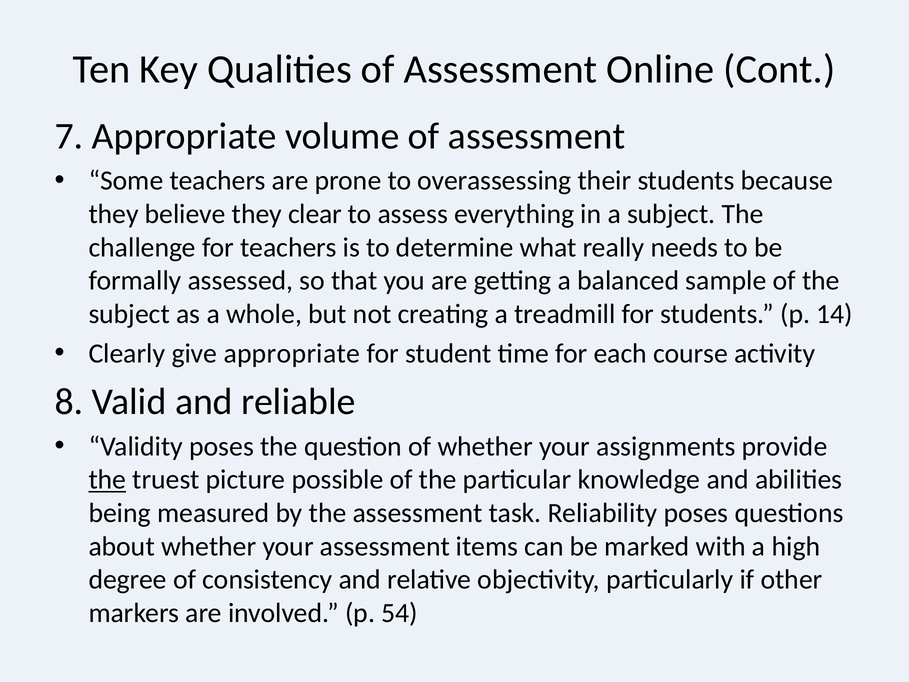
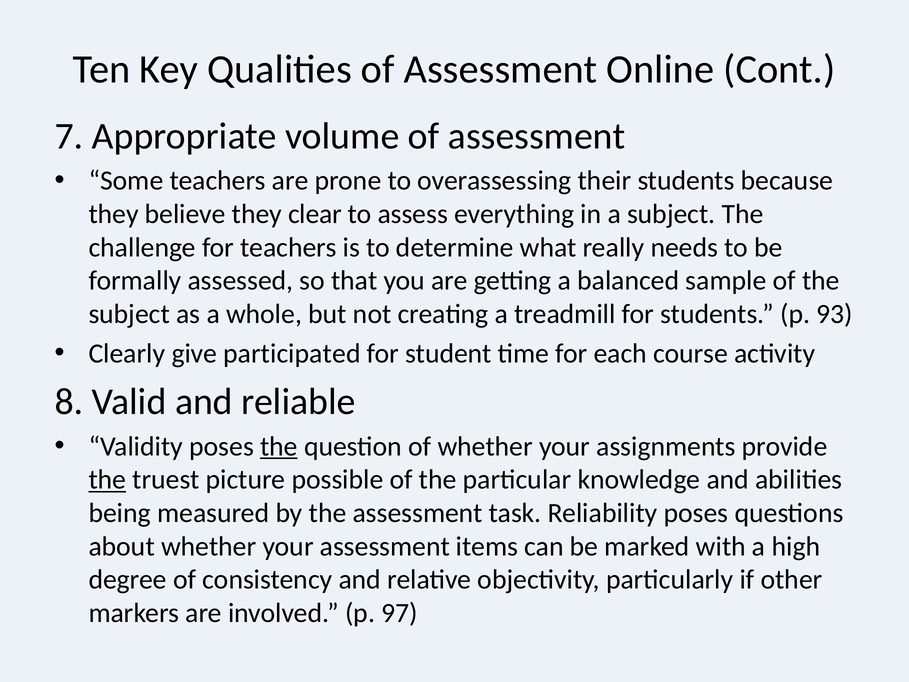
14: 14 -> 93
give appropriate: appropriate -> participated
the at (279, 446) underline: none -> present
54: 54 -> 97
